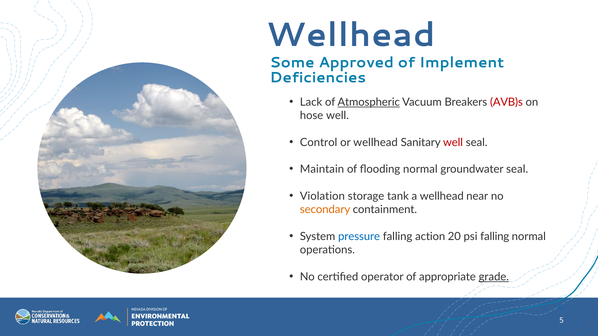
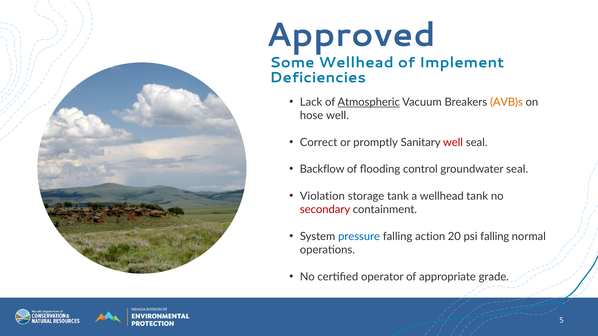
Wellhead at (351, 35): Wellhead -> Approved
Some Approved: Approved -> Wellhead
AVB)s colour: red -> orange
Control: Control -> Correct
or wellhead: wellhead -> promptly
Maintain: Maintain -> Backflow
flooding normal: normal -> control
wellhead near: near -> tank
secondary colour: orange -> red
grade underline: present -> none
